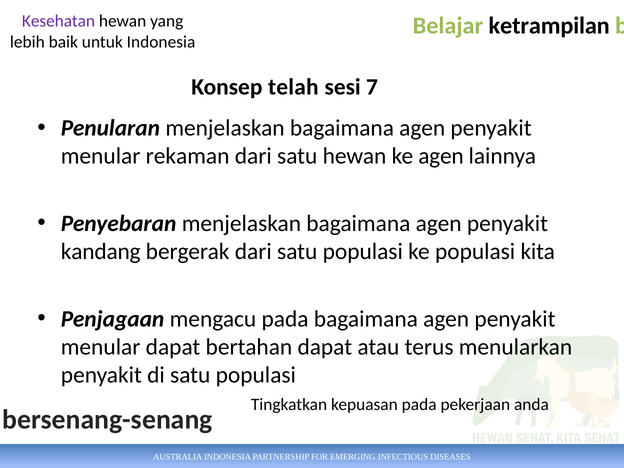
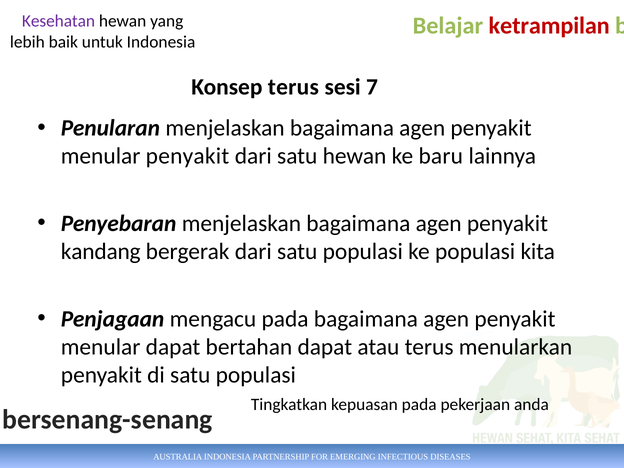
ketrampilan colour: black -> red
Konsep telah: telah -> terus
menular rekaman: rekaman -> penyakit
ke agen: agen -> baru
